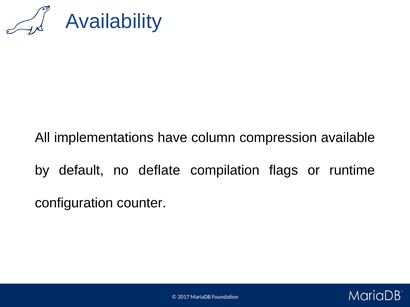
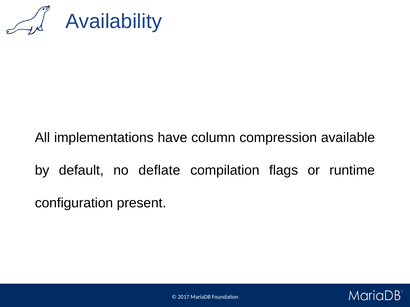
counter: counter -> present
